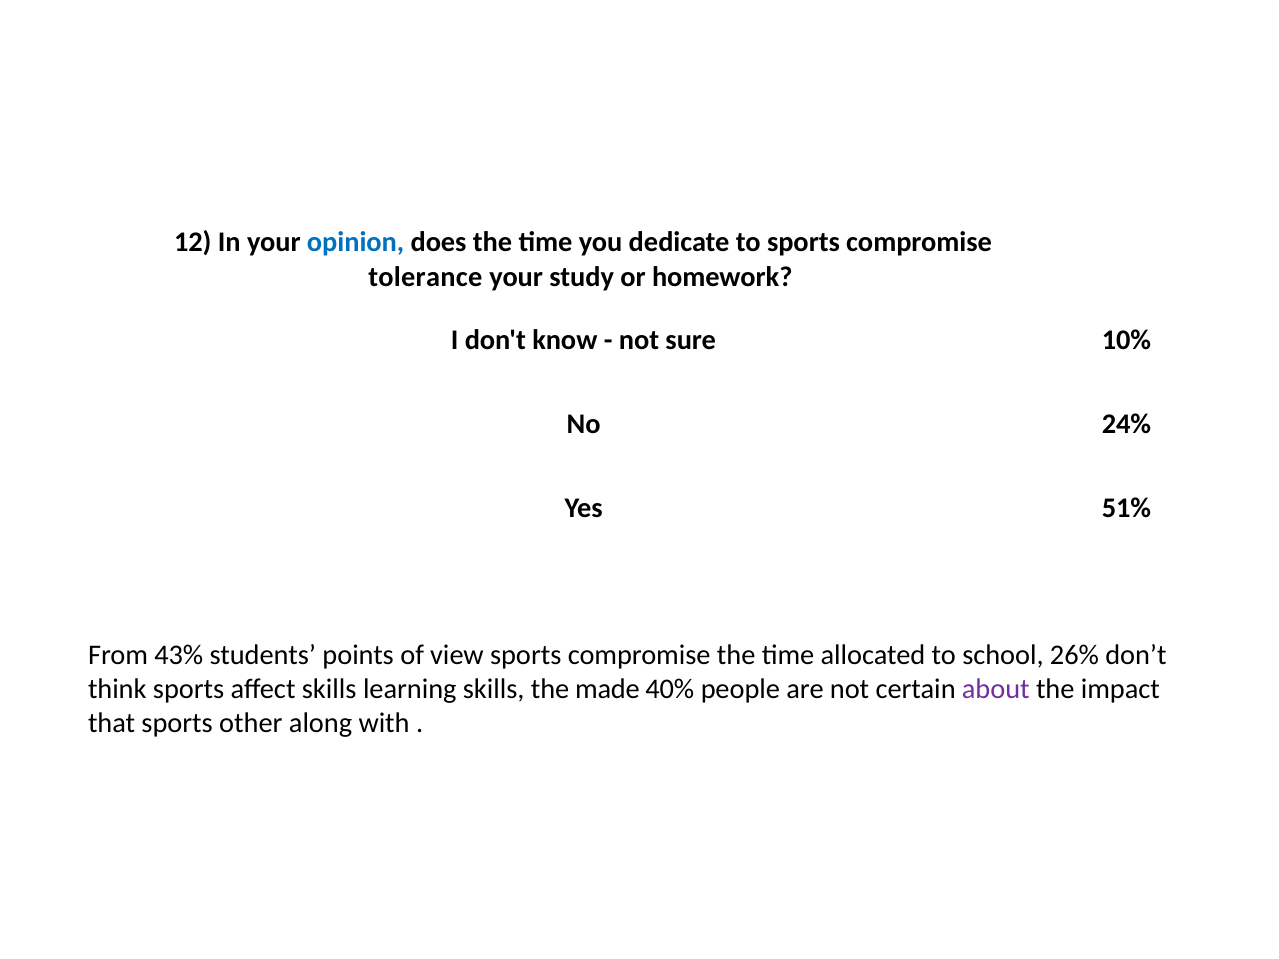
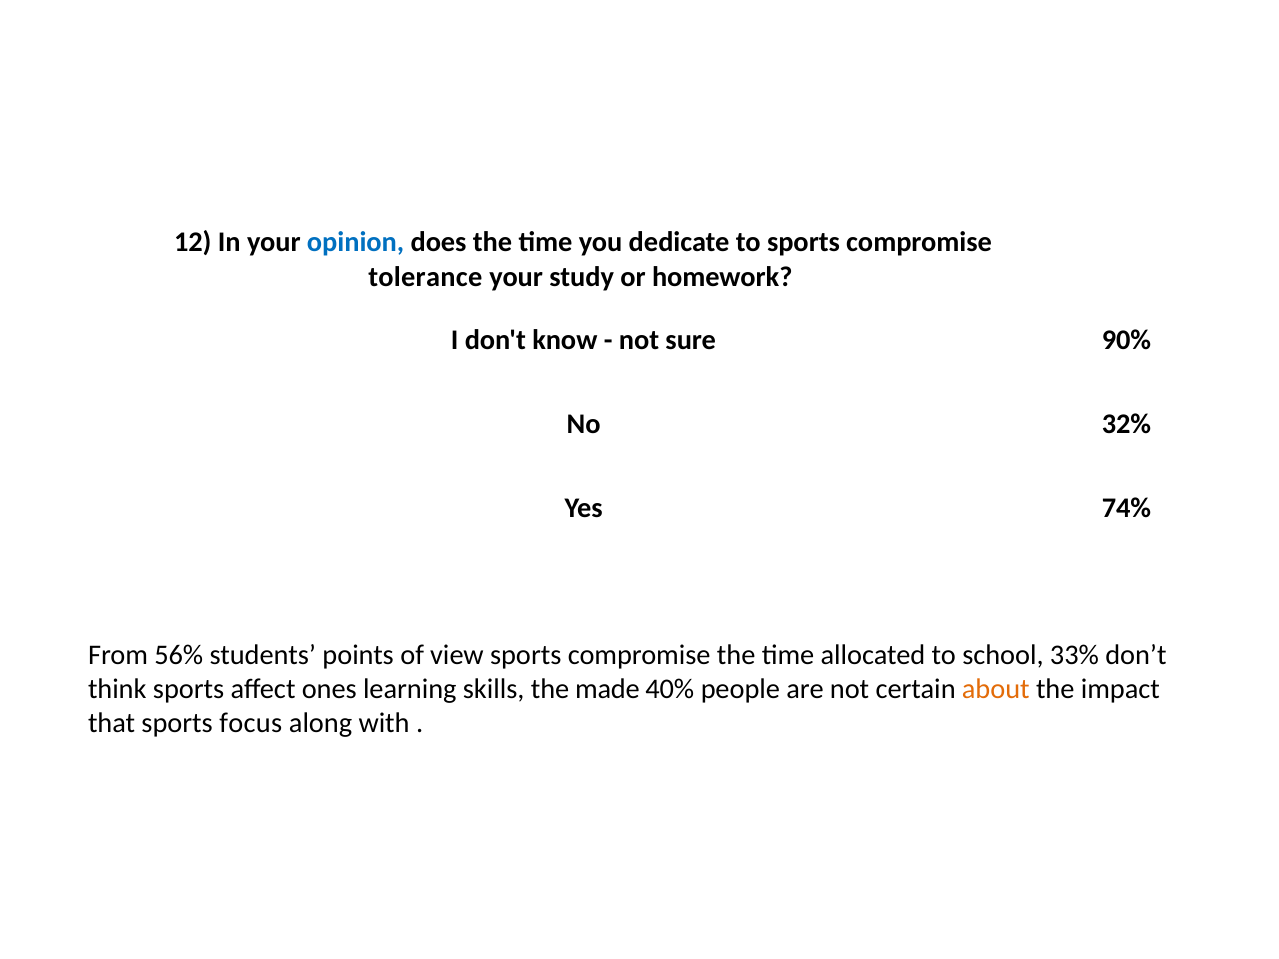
10%: 10% -> 90%
24%: 24% -> 32%
51%: 51% -> 74%
43%: 43% -> 56%
26%: 26% -> 33%
affect skills: skills -> ones
about colour: purple -> orange
other: other -> focus
